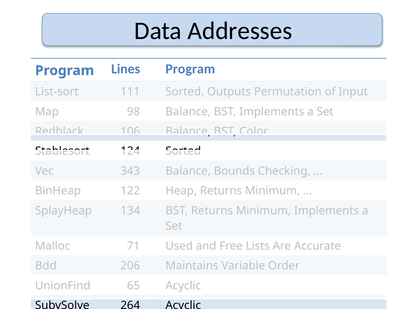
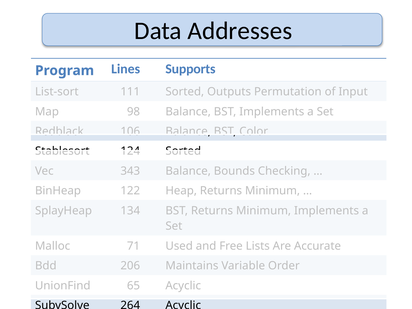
Lines Program: Program -> Supports
